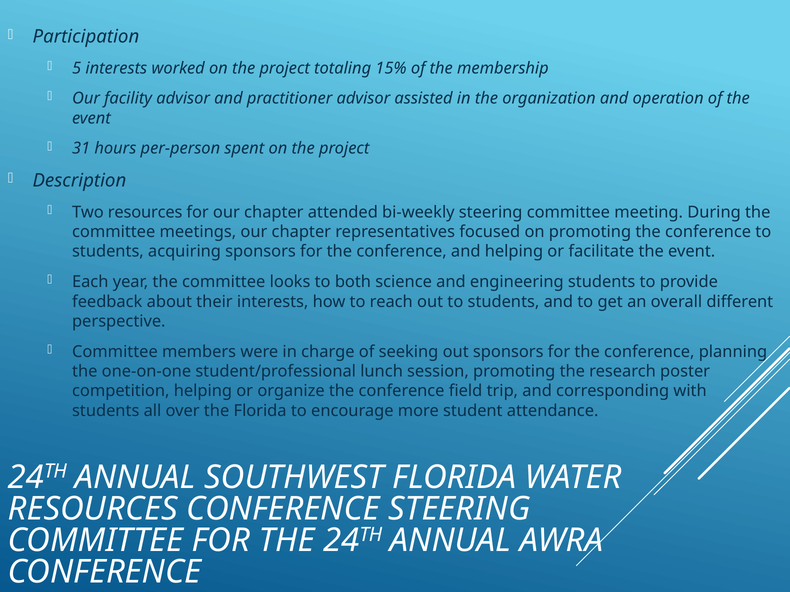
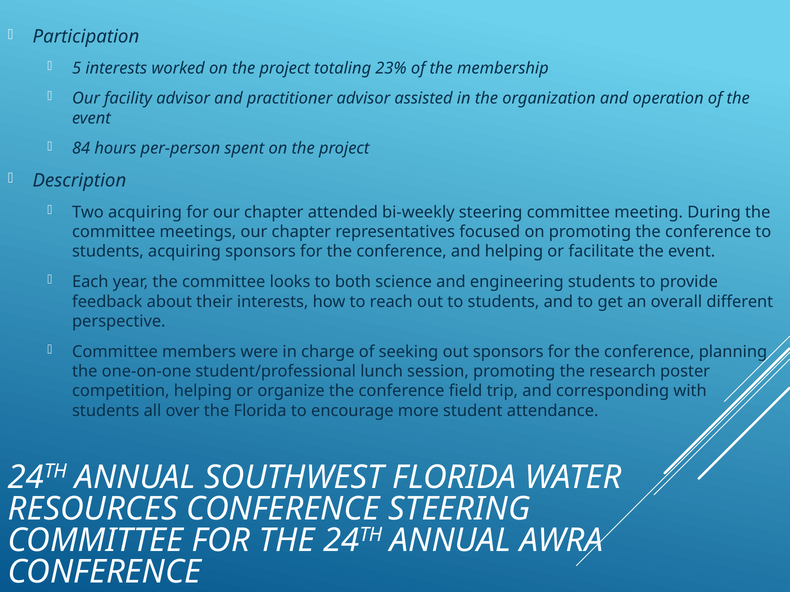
15%: 15% -> 23%
31: 31 -> 84
Two resources: resources -> acquiring
